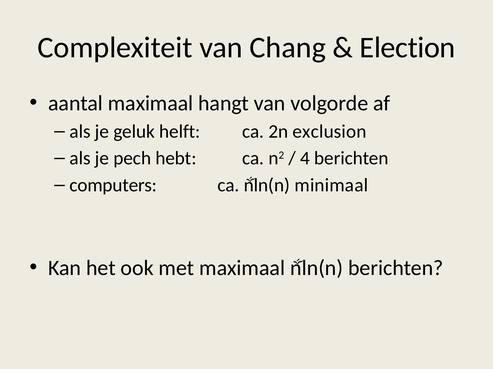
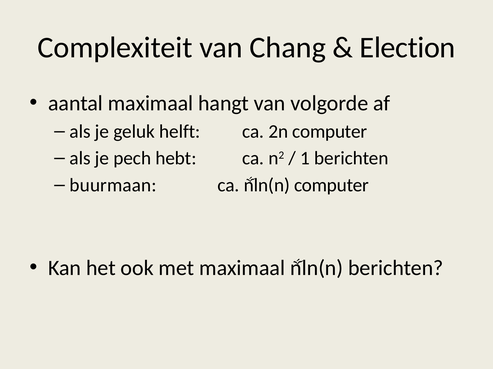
2n exclusion: exclusion -> computer
4: 4 -> 1
computers: computers -> buurmaan
minimaal at (331, 185): minimaal -> computer
